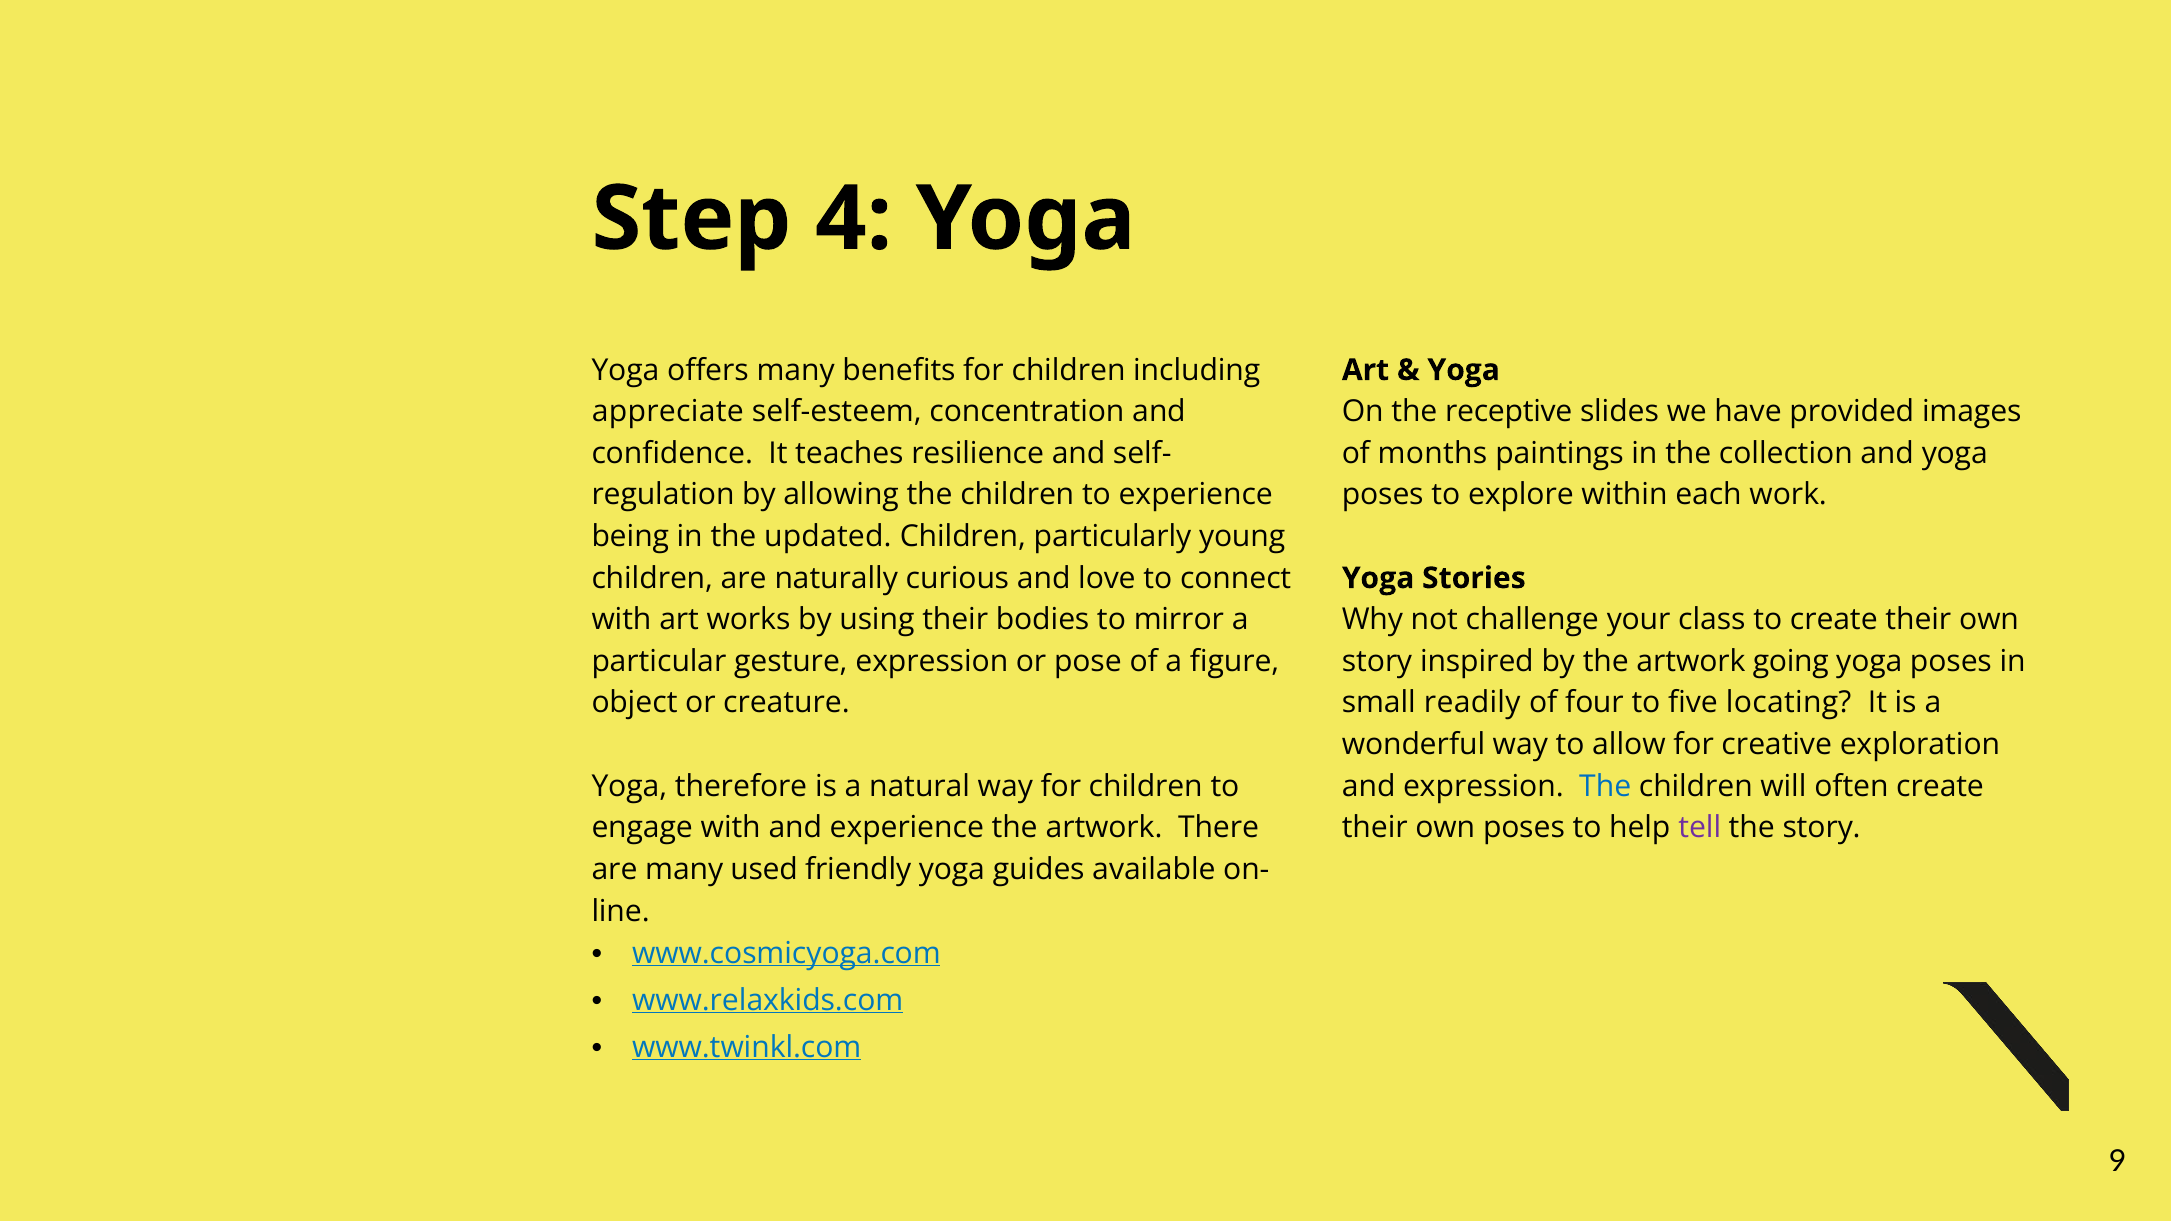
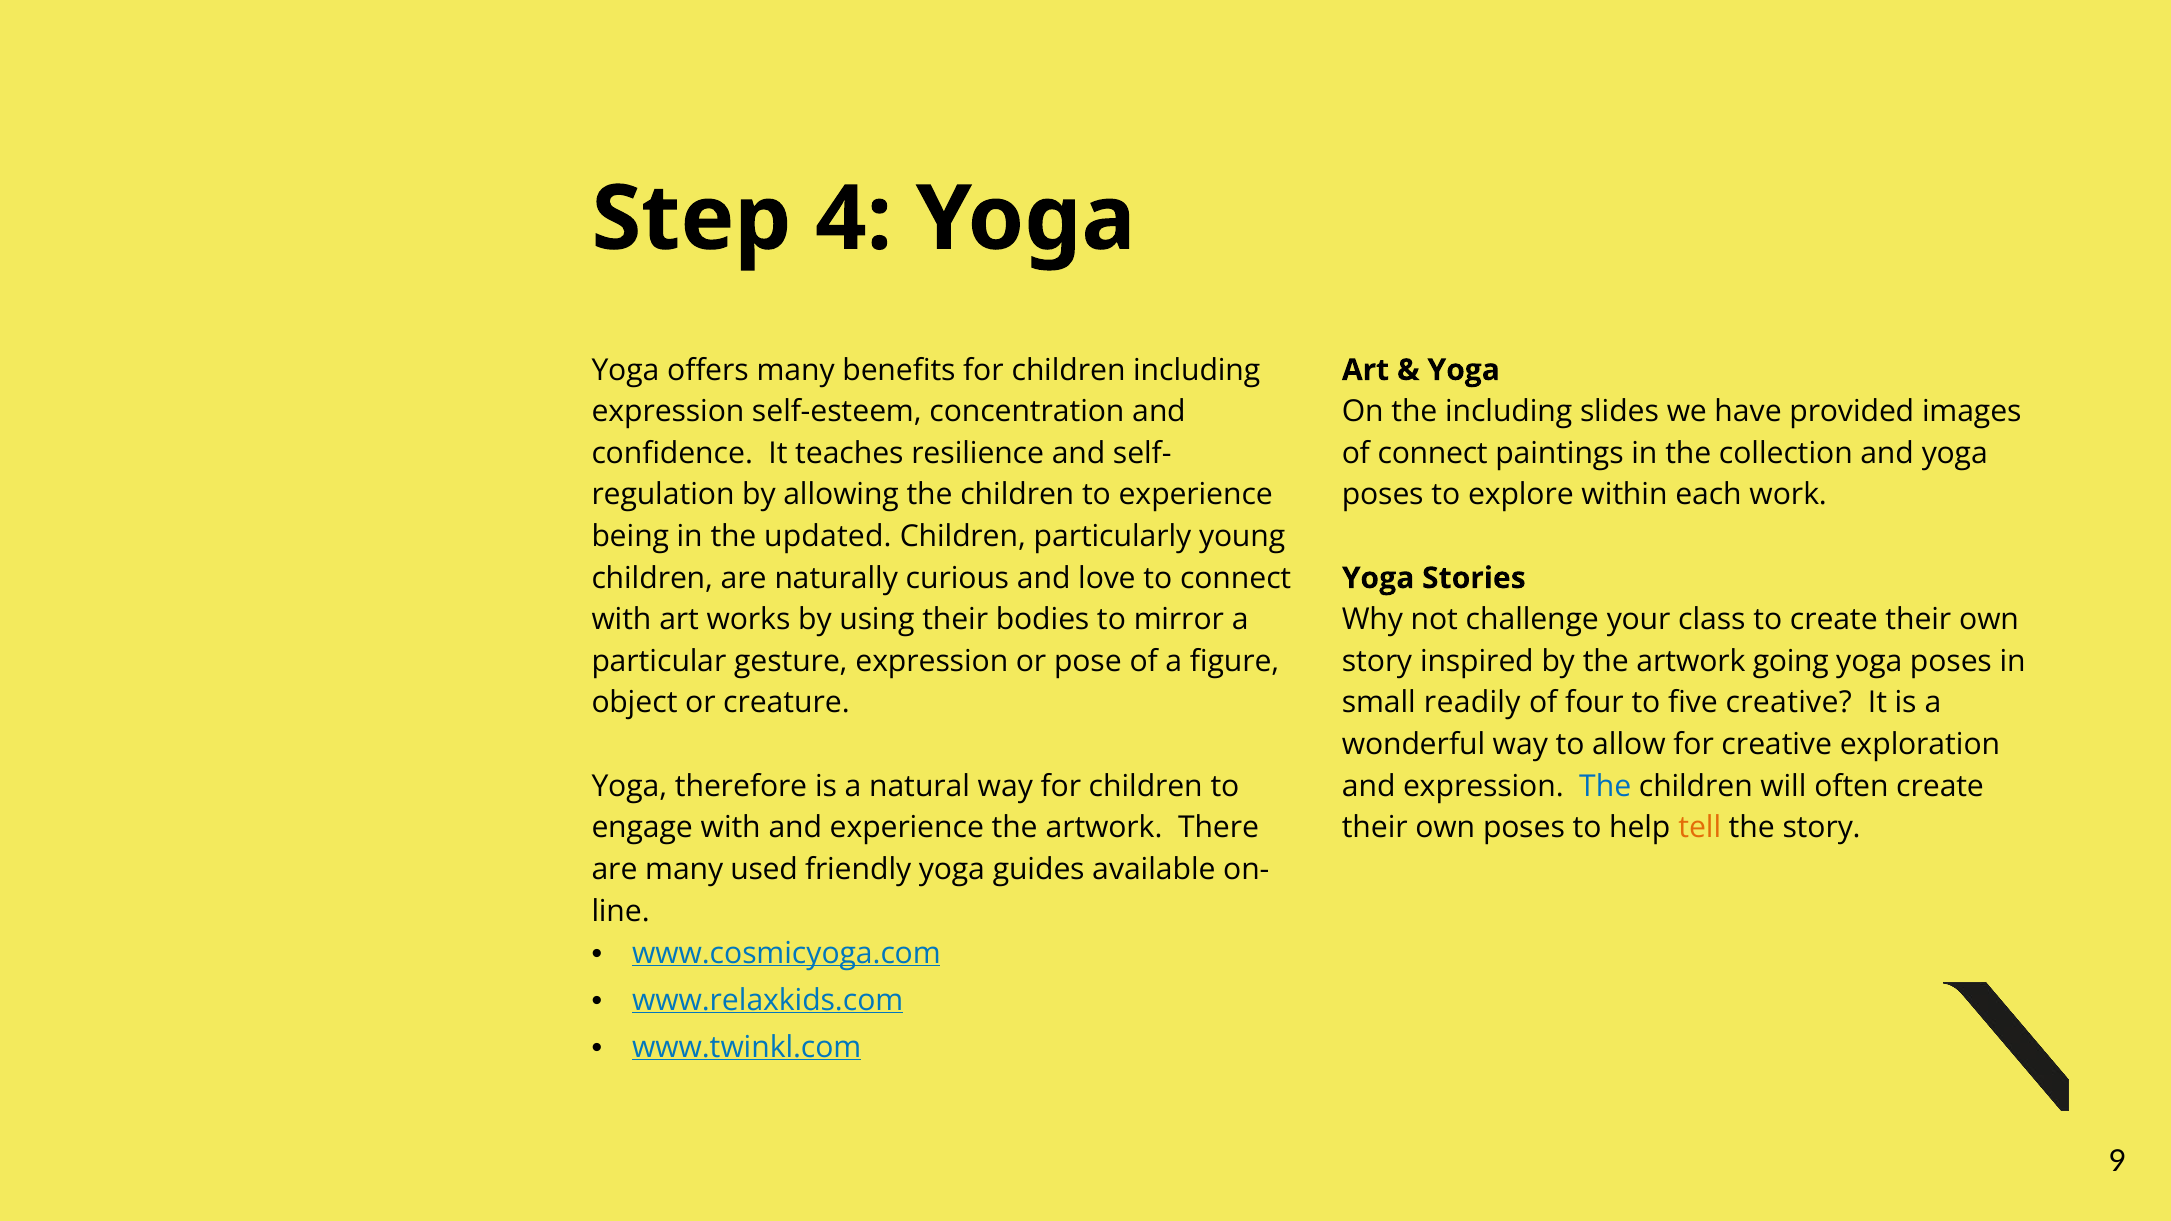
appreciate at (668, 412): appreciate -> expression
the receptive: receptive -> including
of months: months -> connect
five locating: locating -> creative
tell colour: purple -> orange
